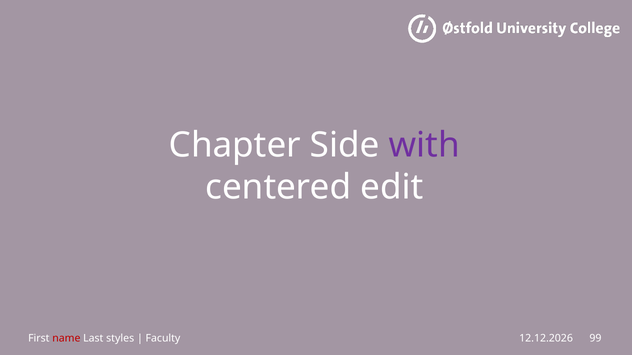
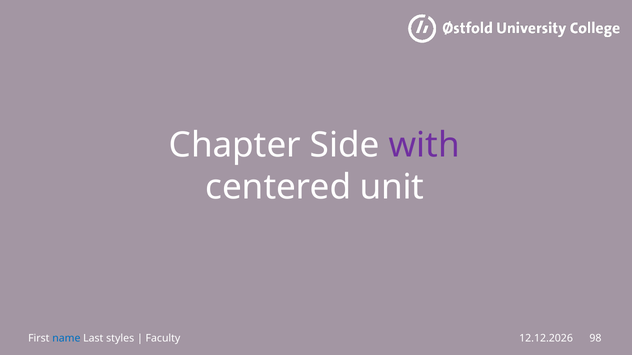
edit: edit -> unit
name colour: red -> blue
99: 99 -> 98
